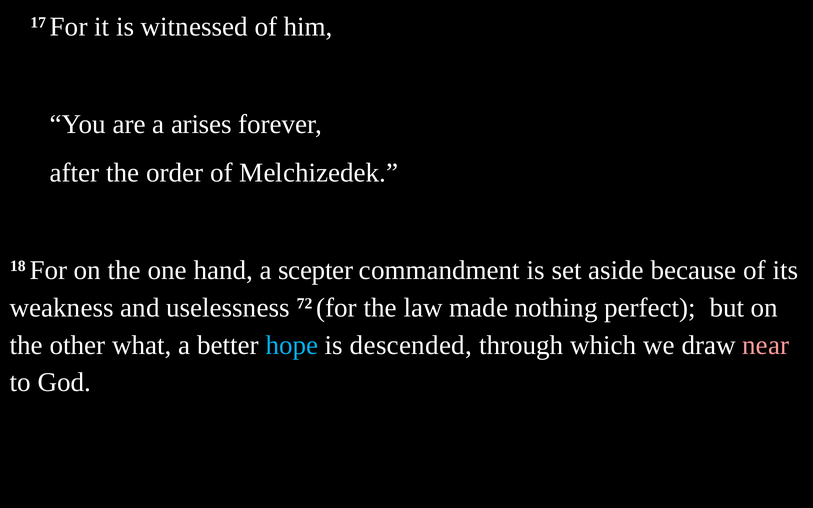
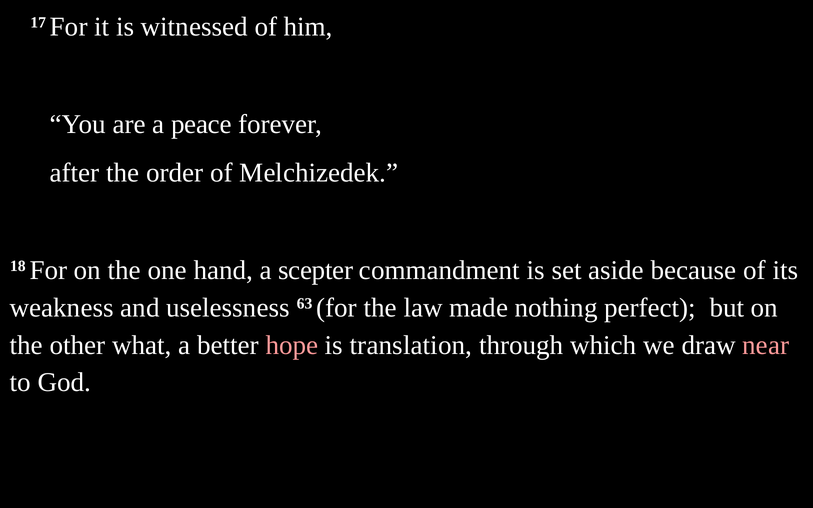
arises: arises -> peace
72: 72 -> 63
hope colour: light blue -> pink
descended: descended -> translation
